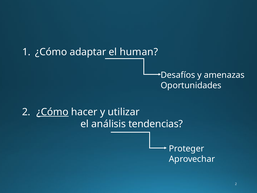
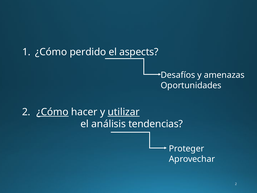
adaptar: adaptar -> perdido
human: human -> aspects
utilizar underline: none -> present
